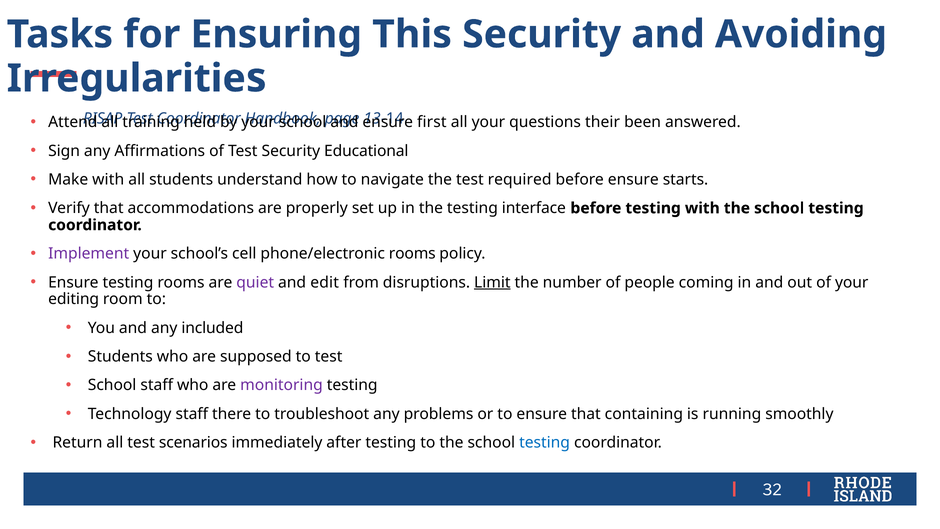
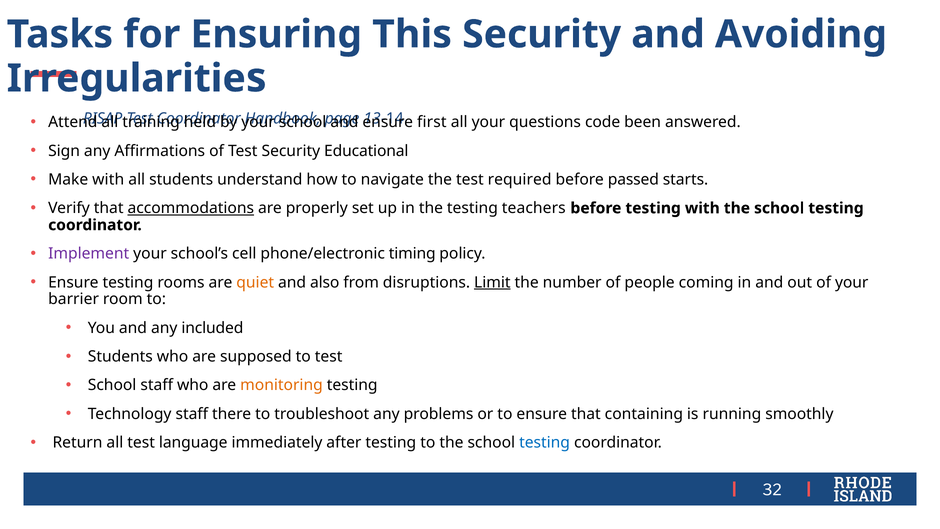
their: their -> code
before ensure: ensure -> passed
accommodations underline: none -> present
interface: interface -> teachers
phone/electronic rooms: rooms -> timing
quiet colour: purple -> orange
edit: edit -> also
editing: editing -> barrier
monitoring colour: purple -> orange
scenarios: scenarios -> language
